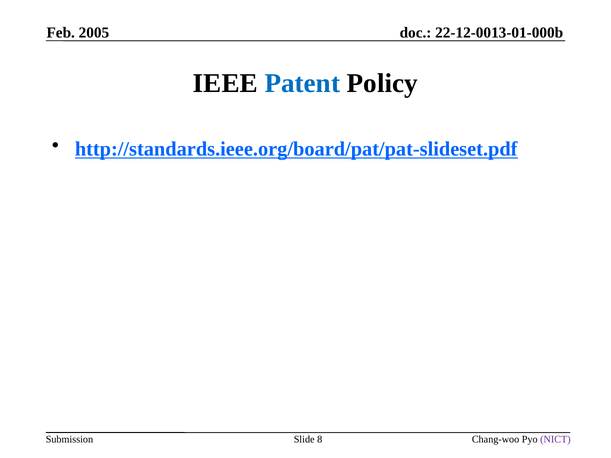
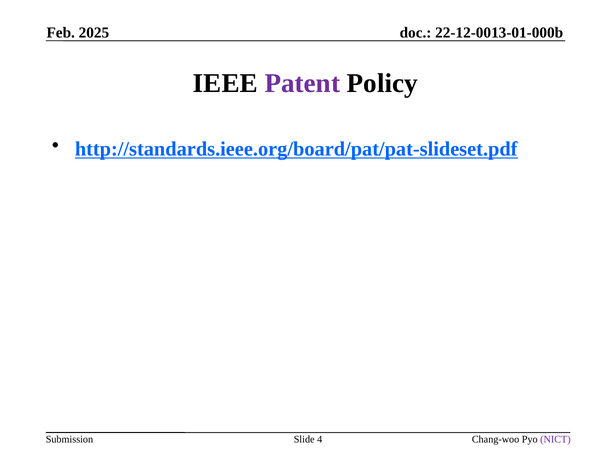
2005: 2005 -> 2025
Patent colour: blue -> purple
8: 8 -> 4
